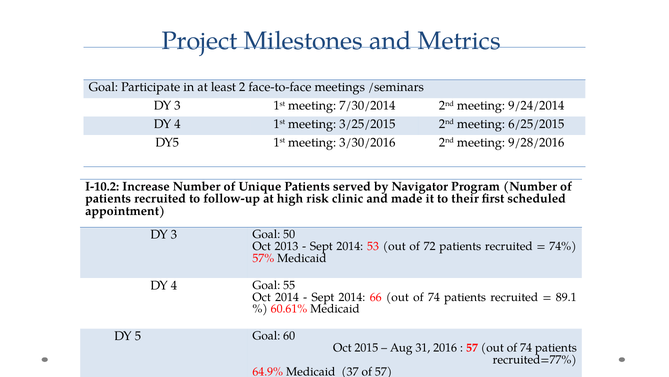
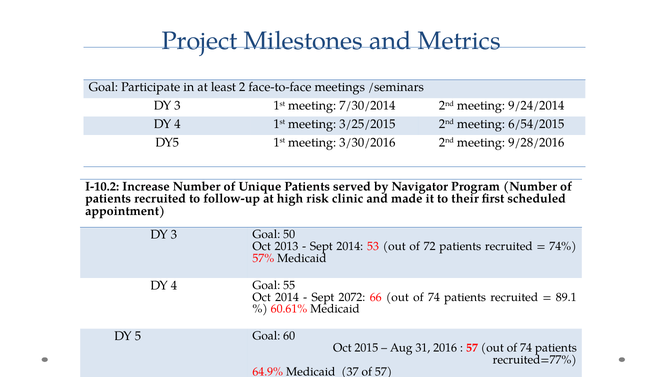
6/25/2015: 6/25/2015 -> 6/54/2015
2014 at (352, 297): 2014 -> 2072
